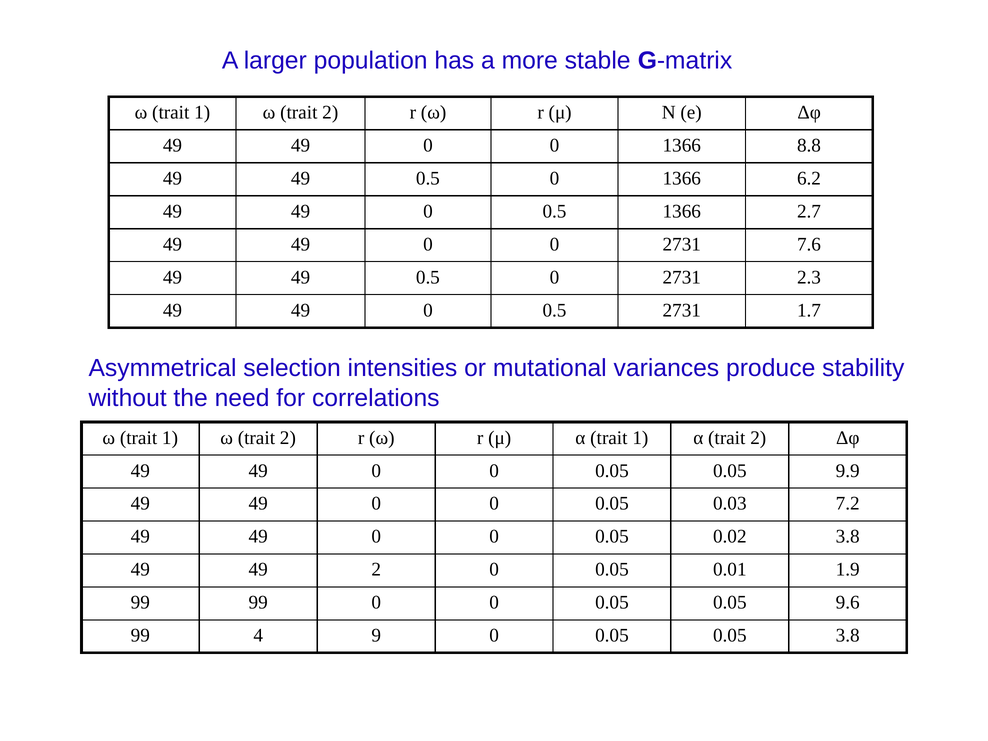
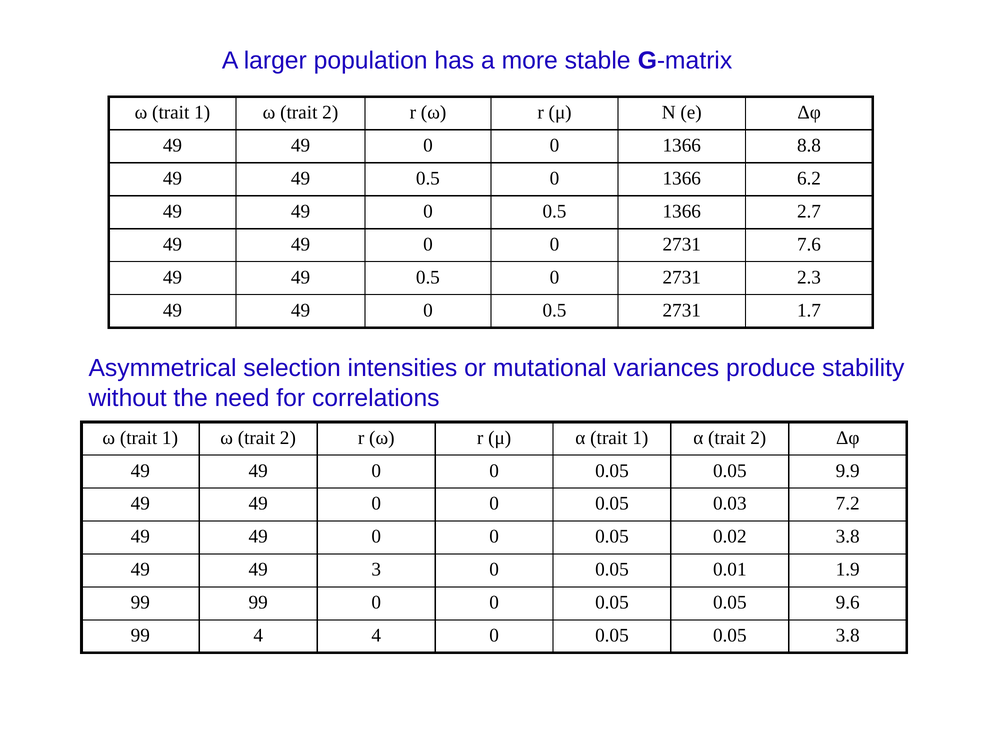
49 2: 2 -> 3
4 9: 9 -> 4
